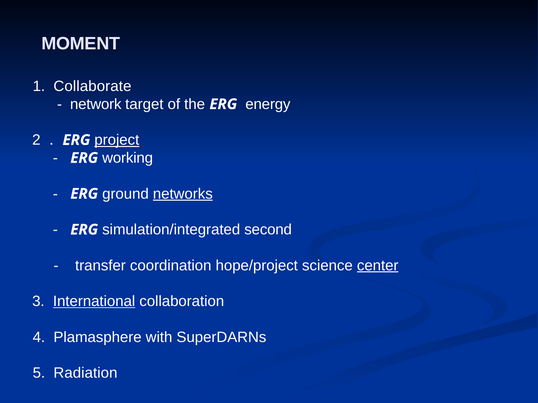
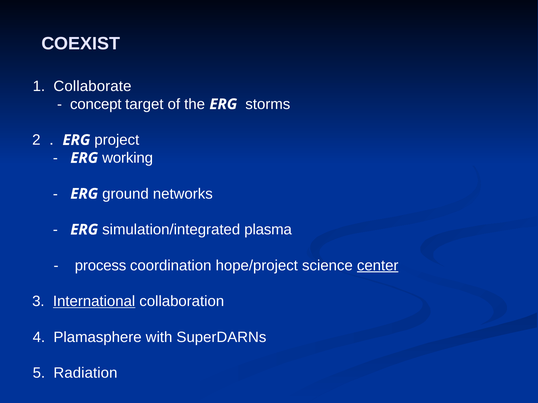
MOMENT: MOMENT -> COEXIST
network: network -> concept
energy: energy -> storms
project underline: present -> none
networks underline: present -> none
second: second -> plasma
transfer: transfer -> process
